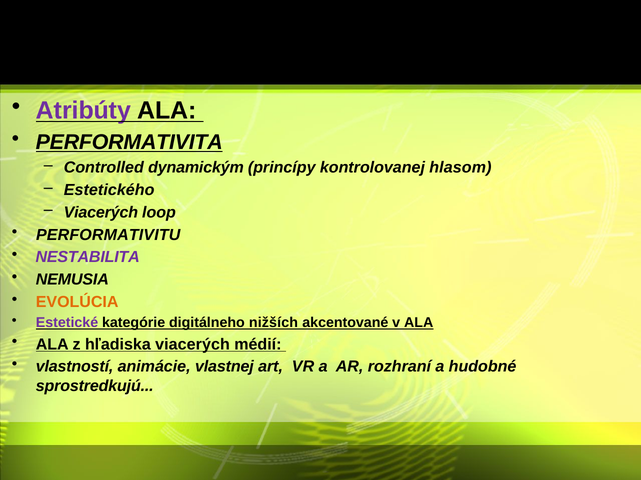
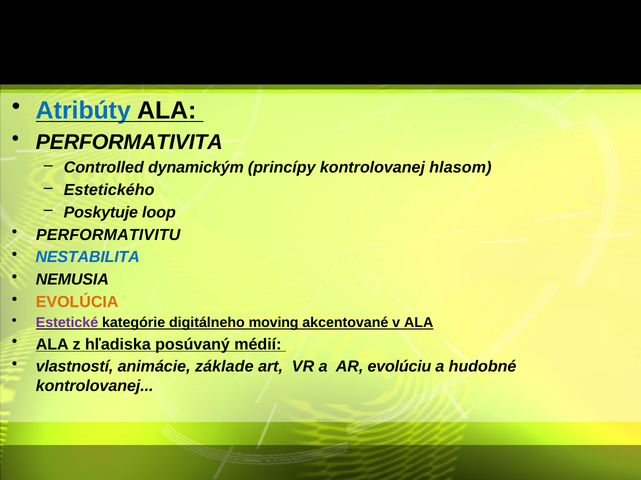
Atribúty colour: purple -> blue
PERFORMATIVITA underline: present -> none
Viacerých at (101, 213): Viacerých -> Poskytuje
NESTABILITA colour: purple -> blue
nižších: nižších -> moving
hľadiska viacerých: viacerých -> posúvaný
vlastnej: vlastnej -> základe
rozhraní: rozhraní -> evolúciu
sprostredkujú at (95, 386): sprostredkujú -> kontrolovanej
